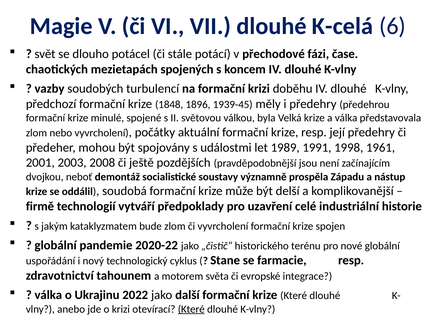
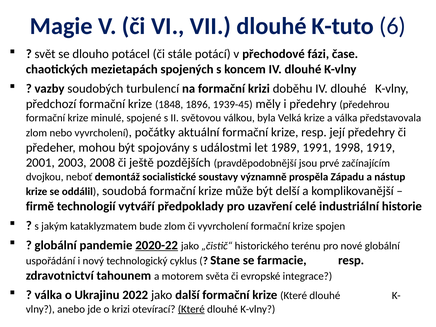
K-celá: K-celá -> K-tuto
1961: 1961 -> 1919
není: není -> prvé
2020-22 underline: none -> present
